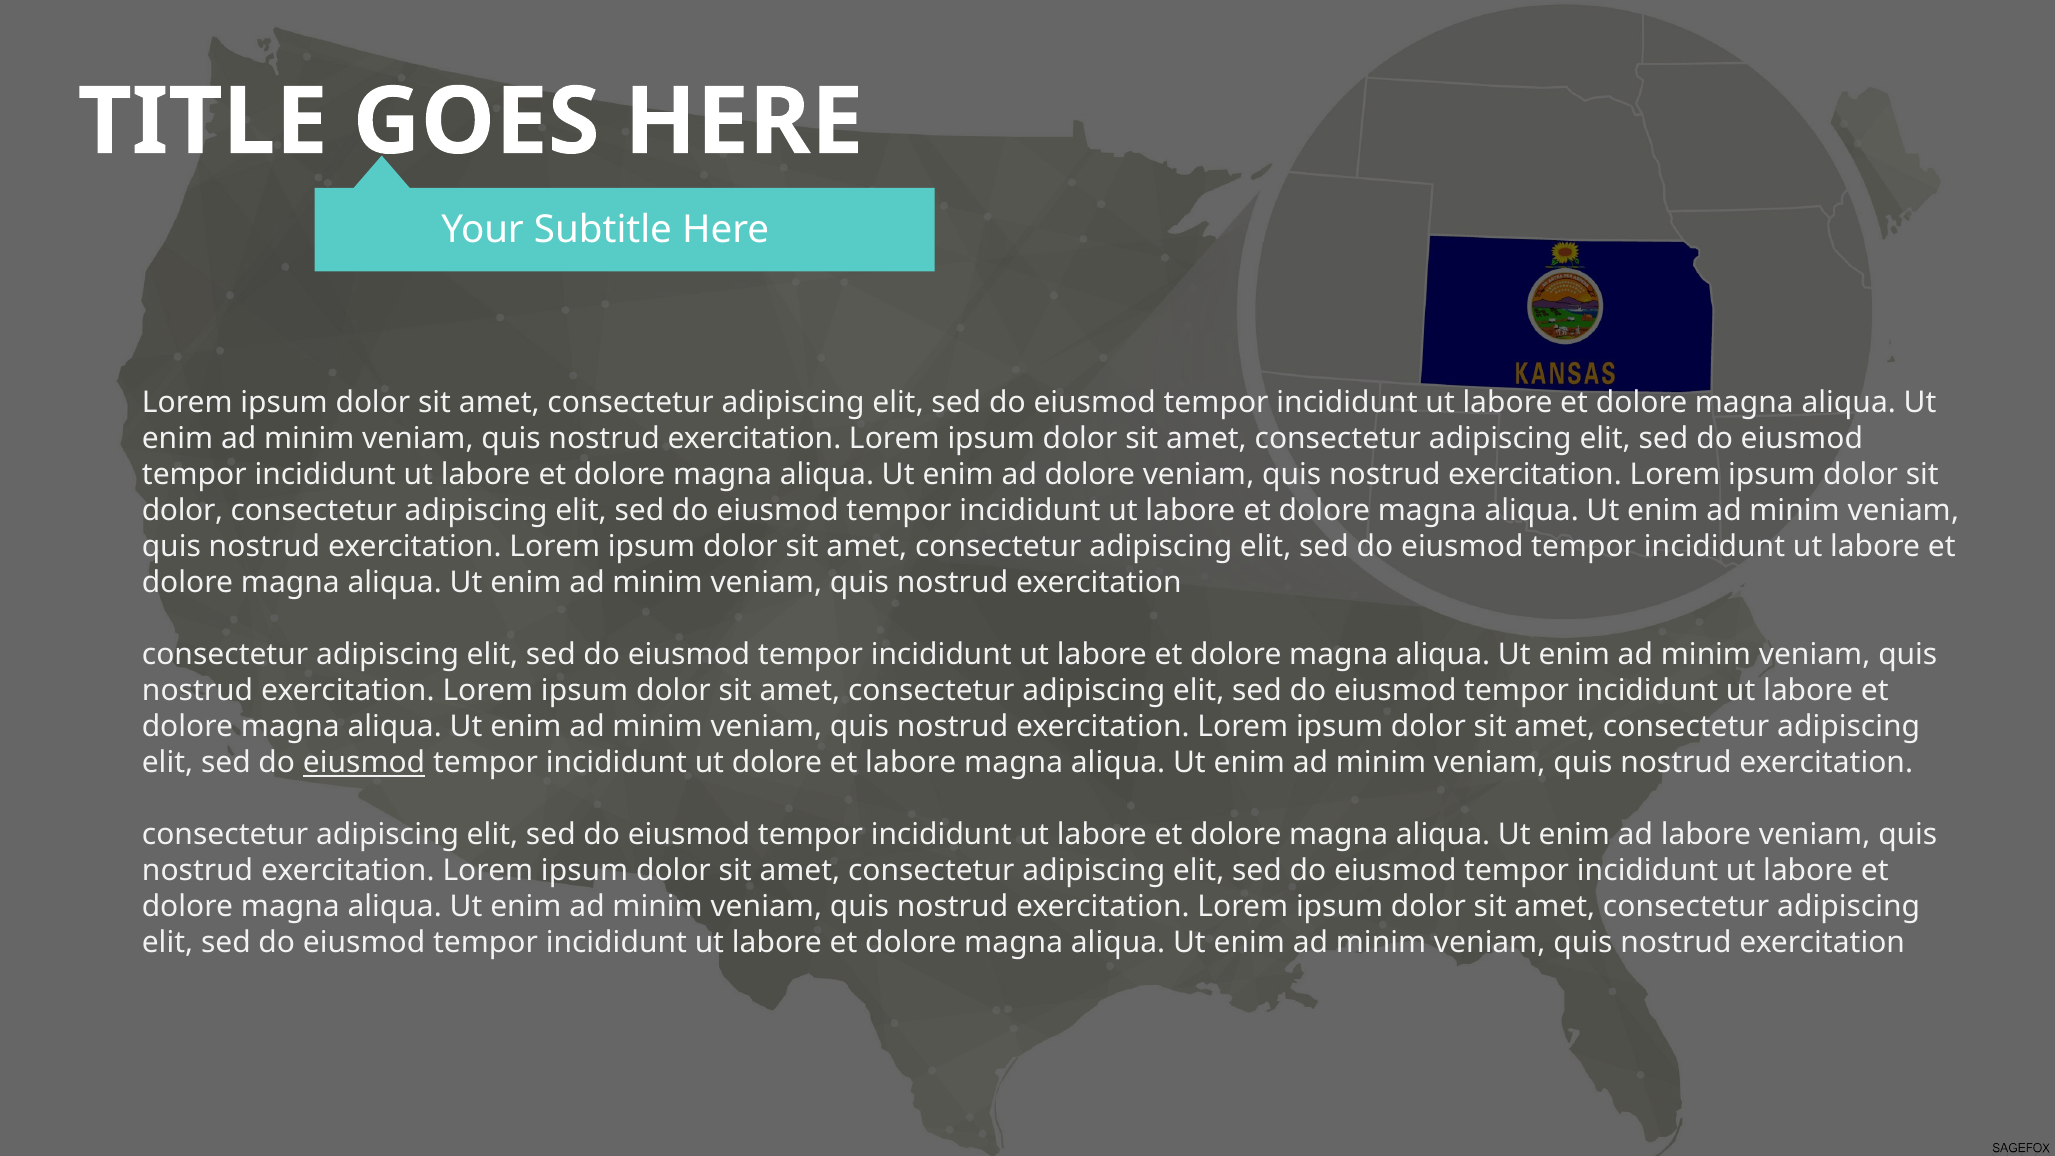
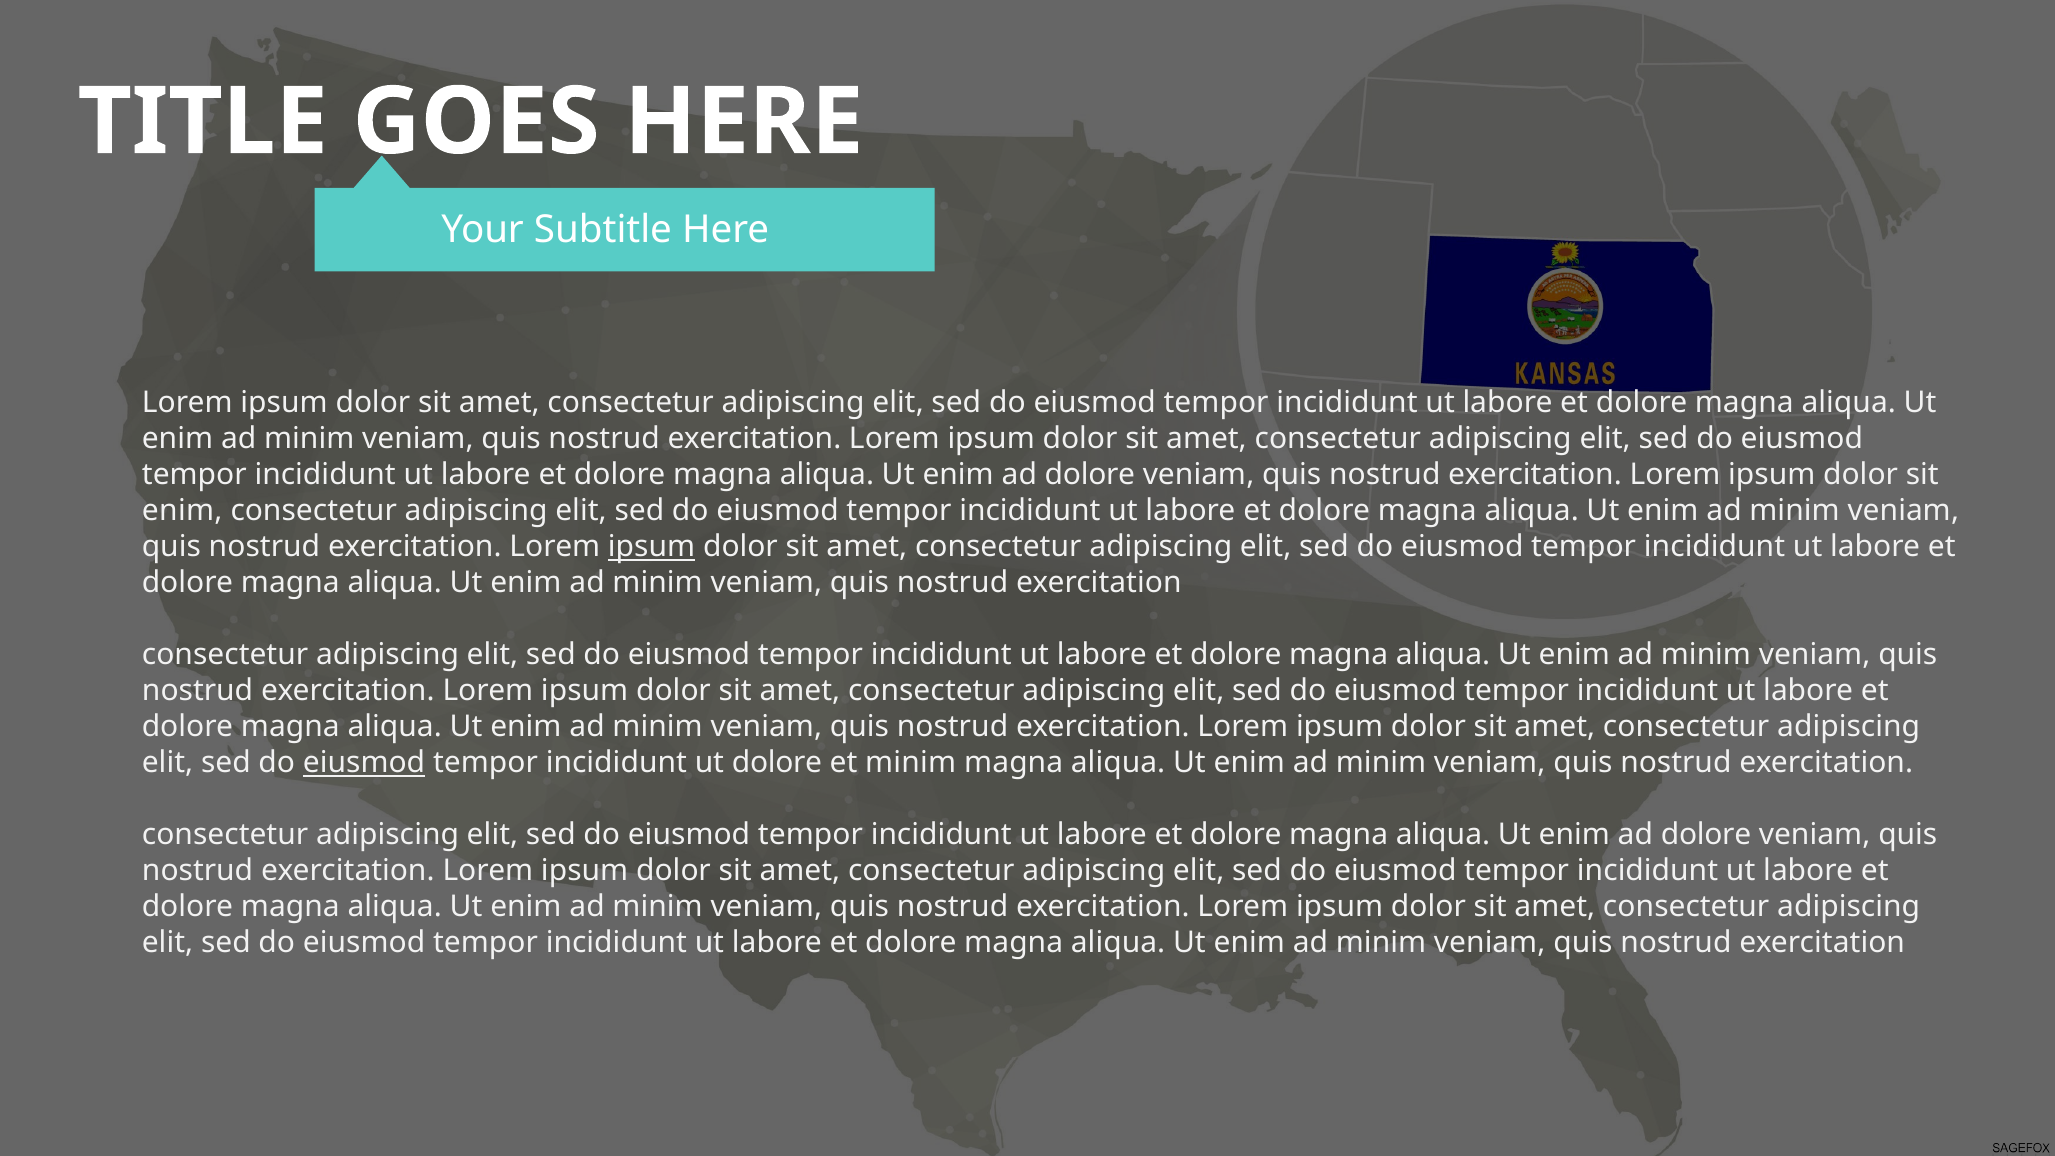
dolor at (182, 511): dolor -> enim
ipsum at (651, 547) underline: none -> present
et labore: labore -> minim
labore at (1706, 835): labore -> dolore
